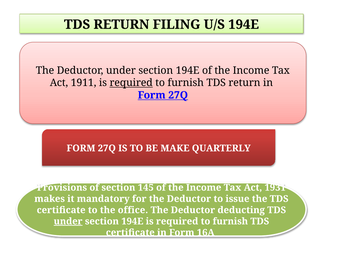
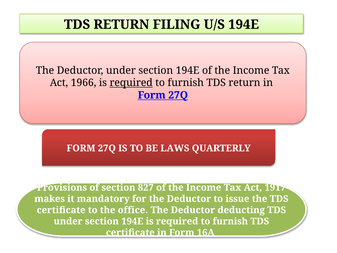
1911: 1911 -> 1966
MAKE: MAKE -> LAWS
145: 145 -> 827
1931: 1931 -> 1917
under at (68, 221) underline: present -> none
